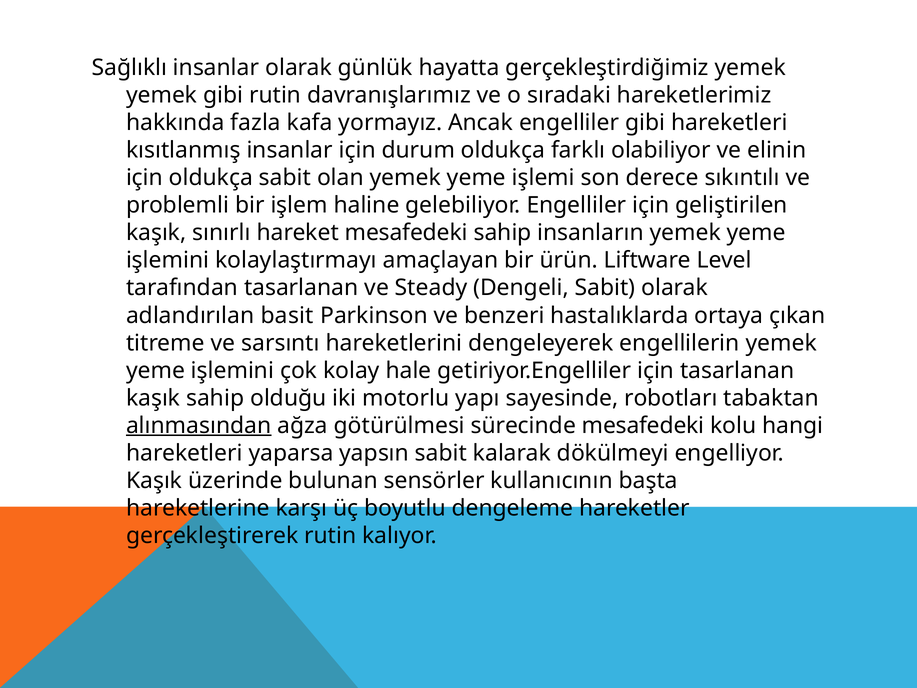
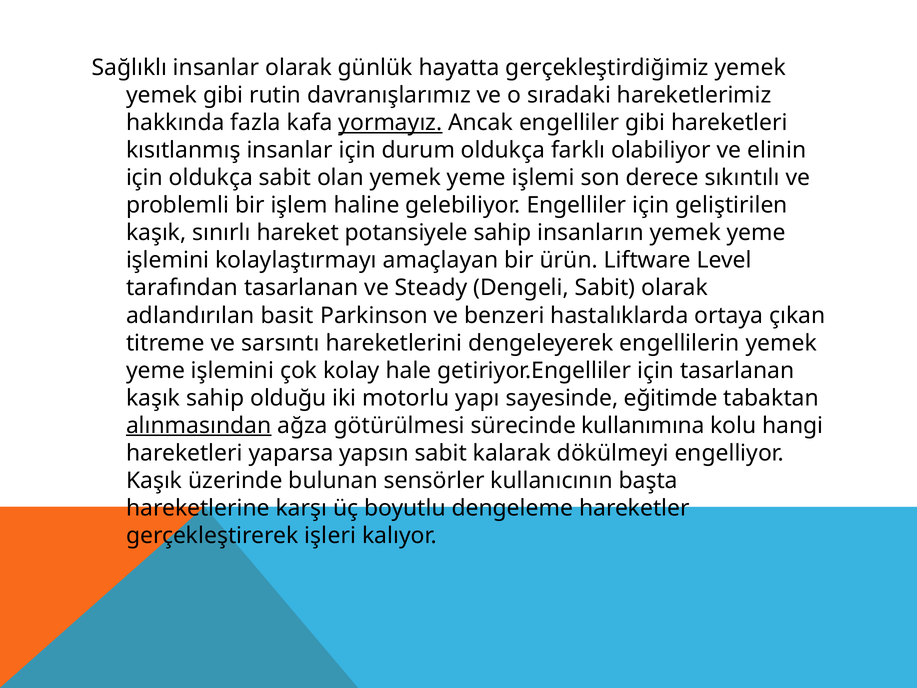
yormayız underline: none -> present
hareket mesafedeki: mesafedeki -> potansiyele
robotları: robotları -> eğitimde
sürecinde mesafedeki: mesafedeki -> kullanımına
gerçekleştirerek rutin: rutin -> işleri
